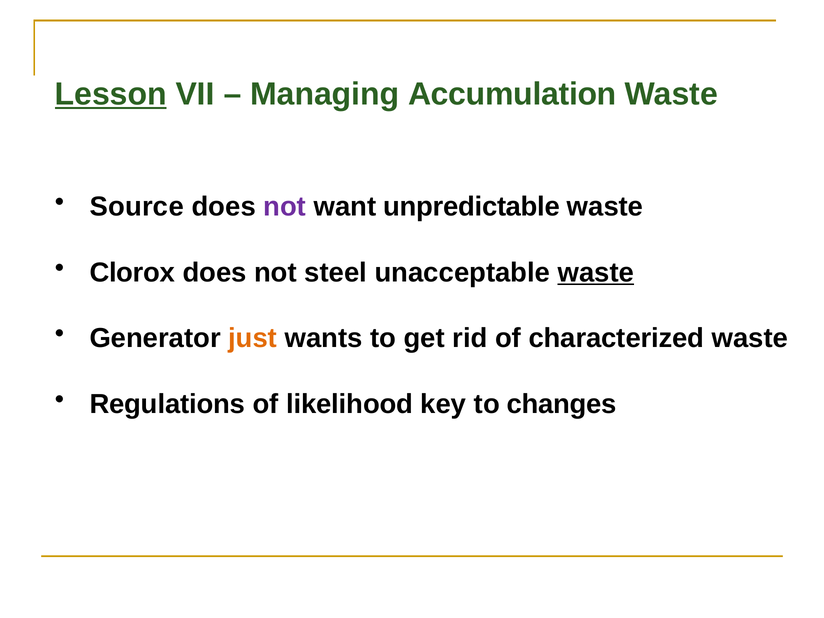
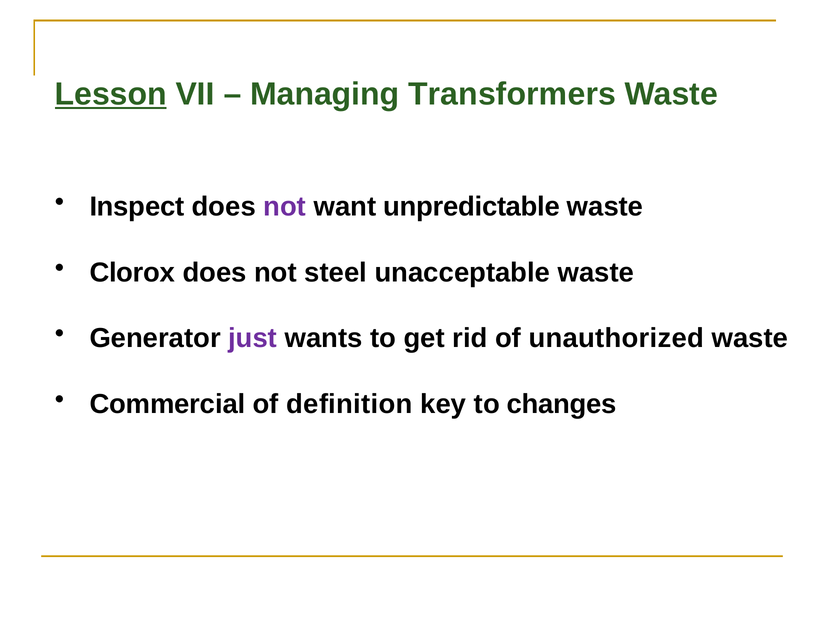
Accumulation: Accumulation -> Transformers
Source: Source -> Inspect
waste at (596, 272) underline: present -> none
just colour: orange -> purple
characterized: characterized -> unauthorized
Regulations: Regulations -> Commercial
likelihood: likelihood -> definition
